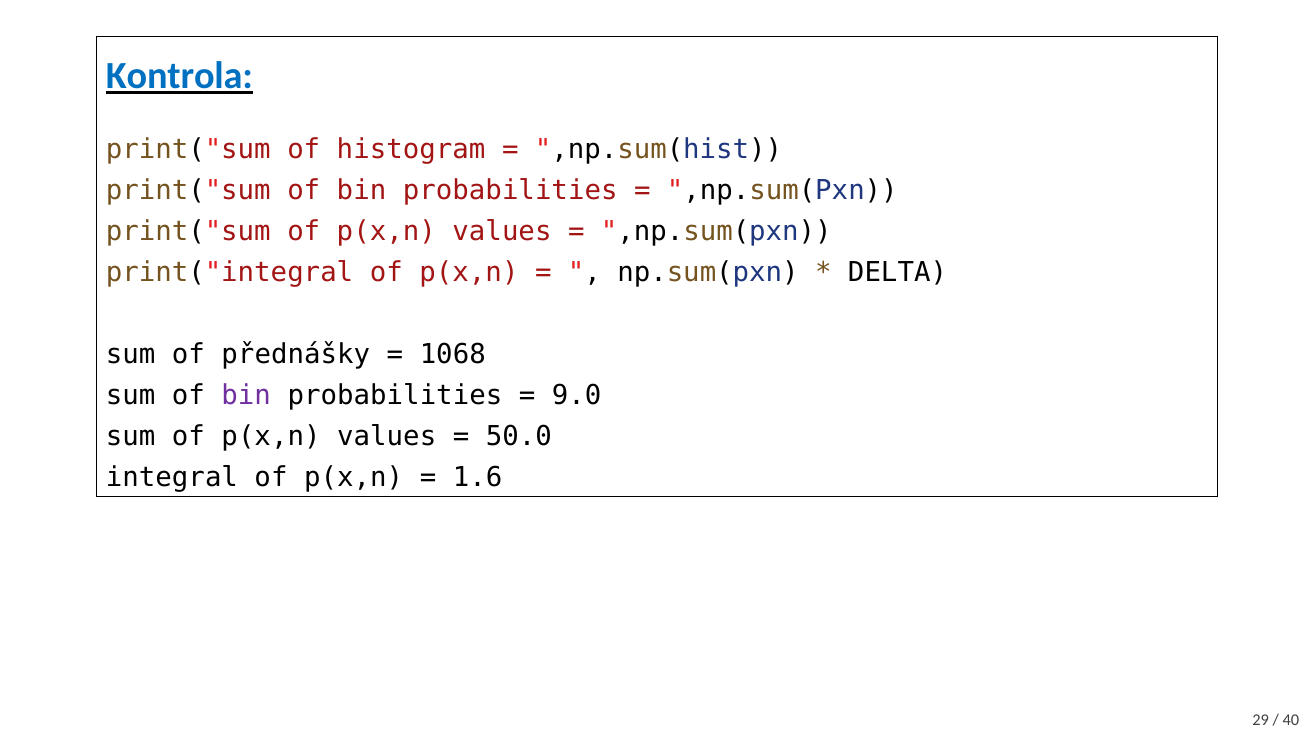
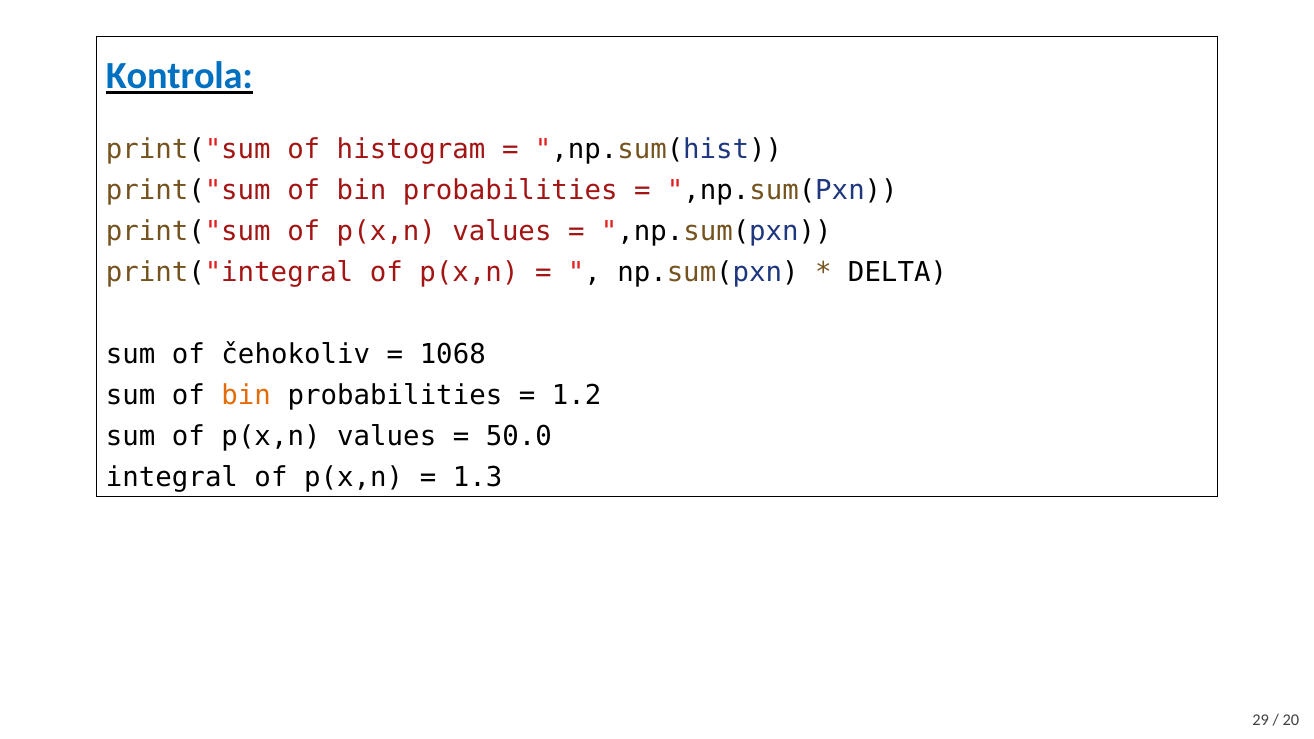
přednášky: přednášky -> čehokoliv
bin at (246, 396) colour: purple -> orange
9.0: 9.0 -> 1.2
1.6: 1.6 -> 1.3
40: 40 -> 20
